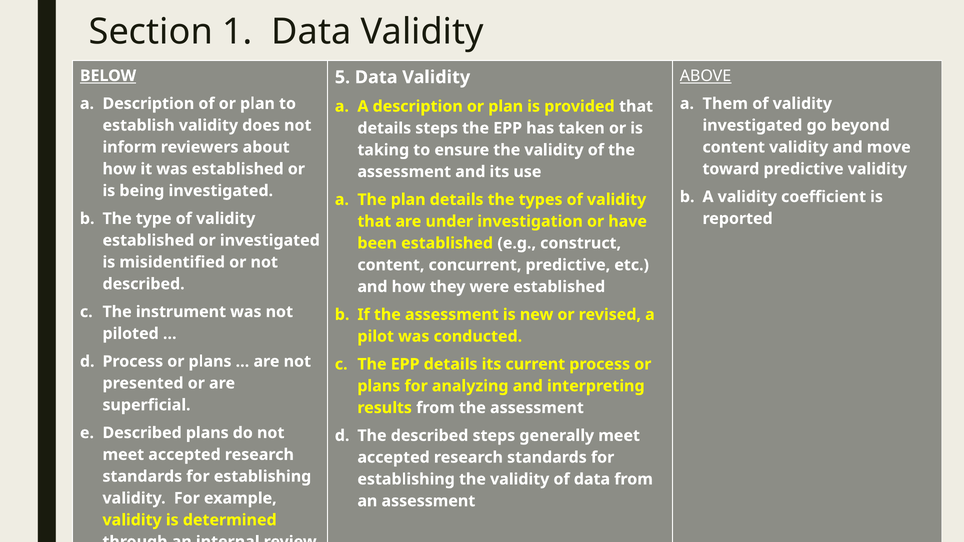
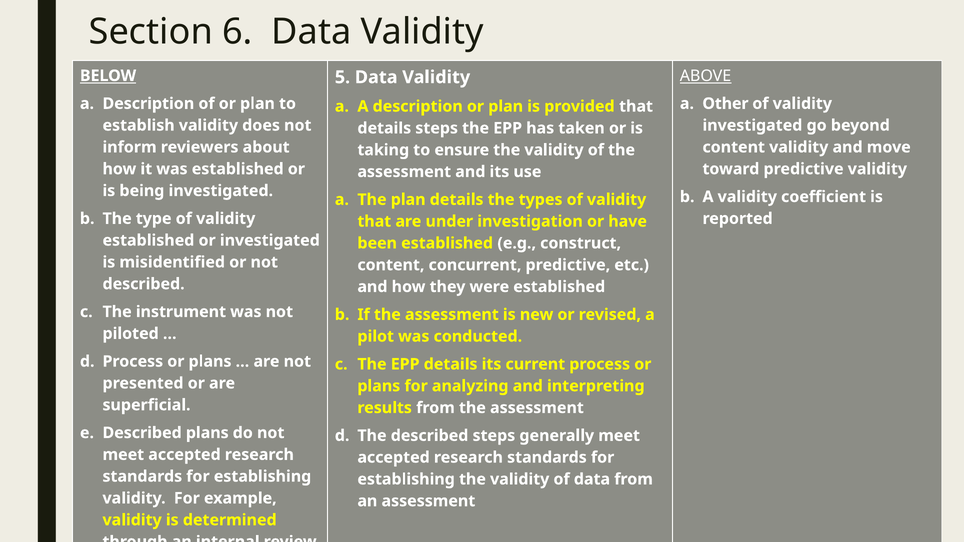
1: 1 -> 6
Them: Them -> Other
